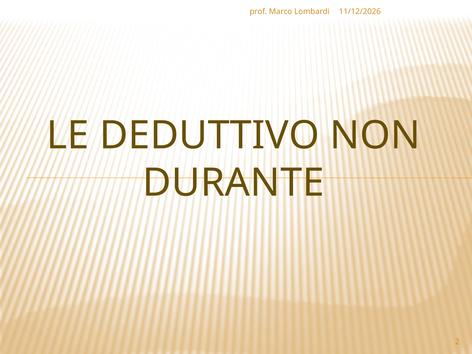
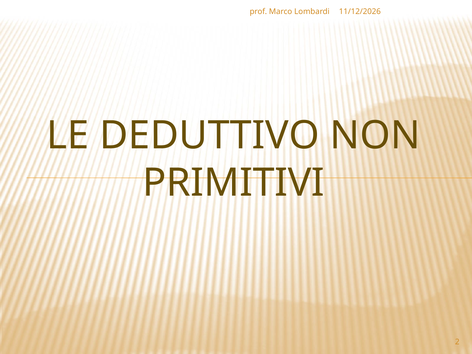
DURANTE: DURANTE -> PRIMITIVI
